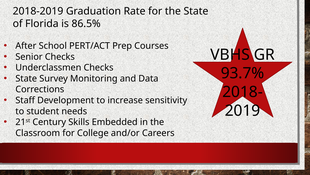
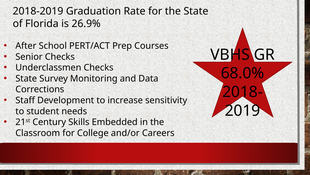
86.5%: 86.5% -> 26.9%
93.7%: 93.7% -> 68.0%
